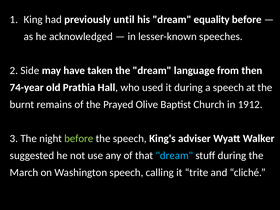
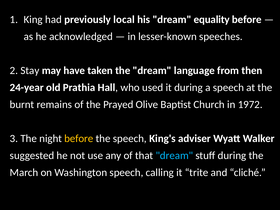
until: until -> local
Side: Side -> Stay
74-year: 74-year -> 24-year
1912: 1912 -> 1972
before at (79, 138) colour: light green -> yellow
